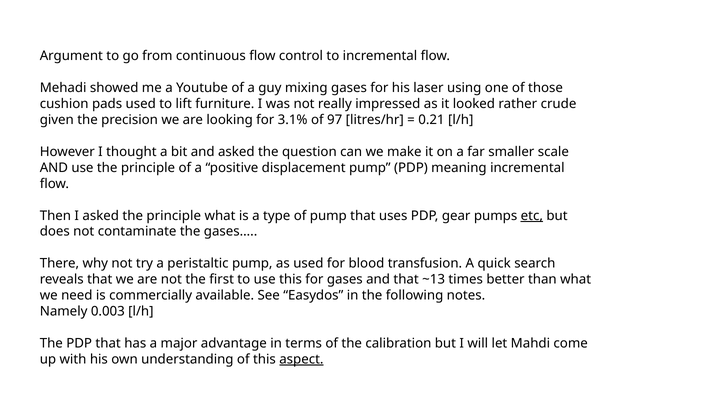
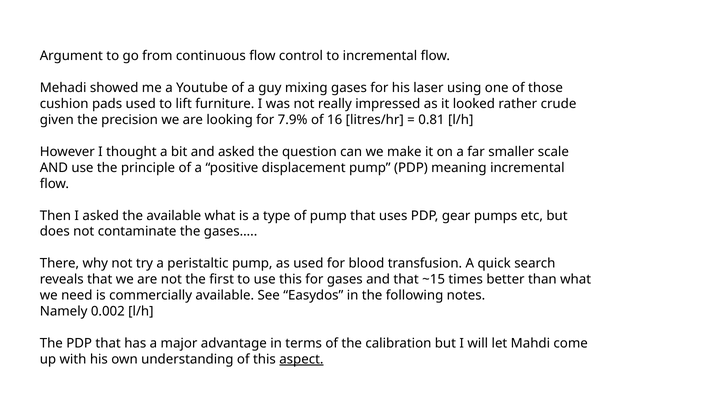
3.1%: 3.1% -> 7.9%
97: 97 -> 16
0.21: 0.21 -> 0.81
asked the principle: principle -> available
etc underline: present -> none
~13: ~13 -> ~15
0.003: 0.003 -> 0.002
